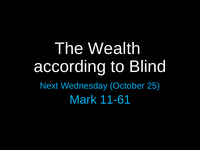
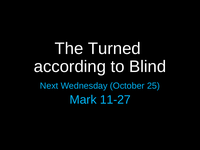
Wealth: Wealth -> Turned
11-61: 11-61 -> 11-27
